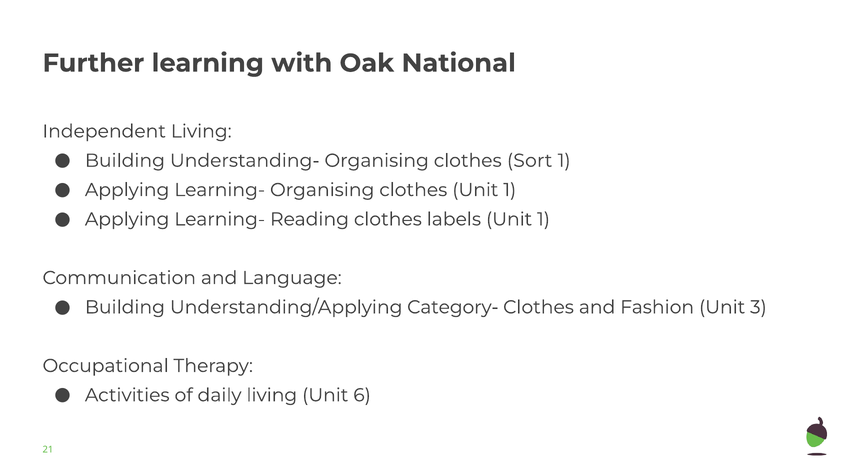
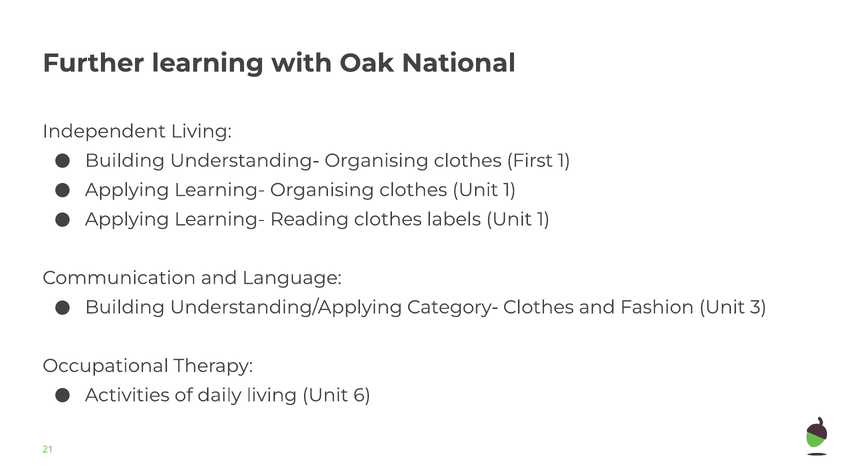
Sort: Sort -> First
